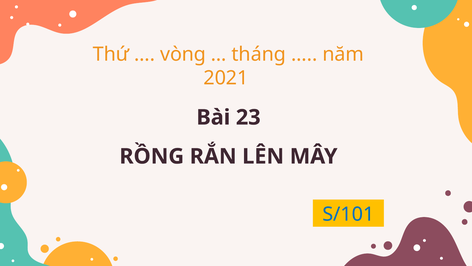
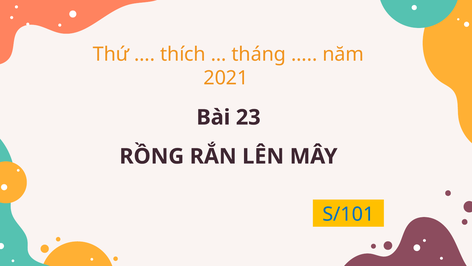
vòng: vòng -> thích
